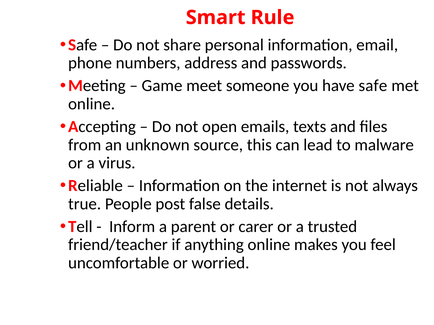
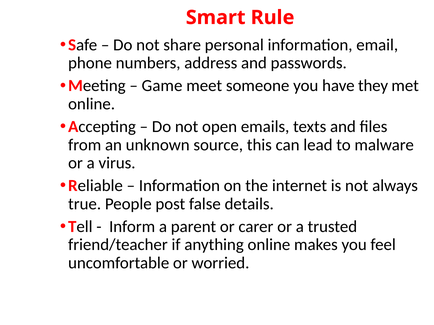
have safe: safe -> they
